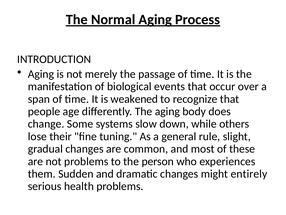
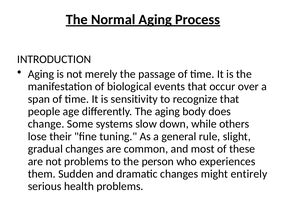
weakened: weakened -> sensitivity
